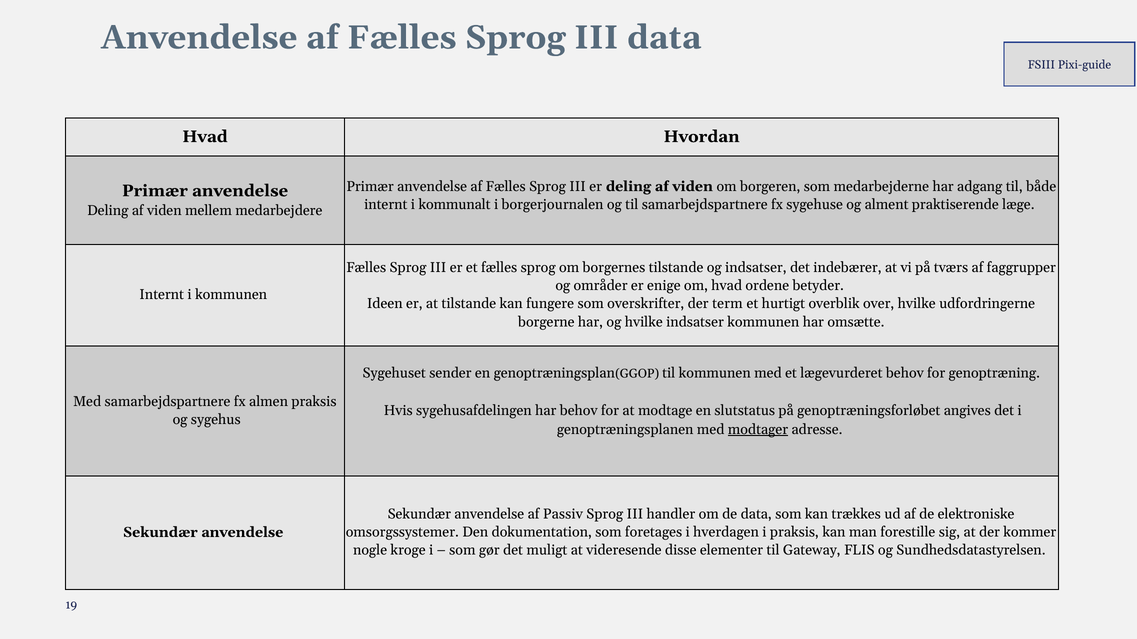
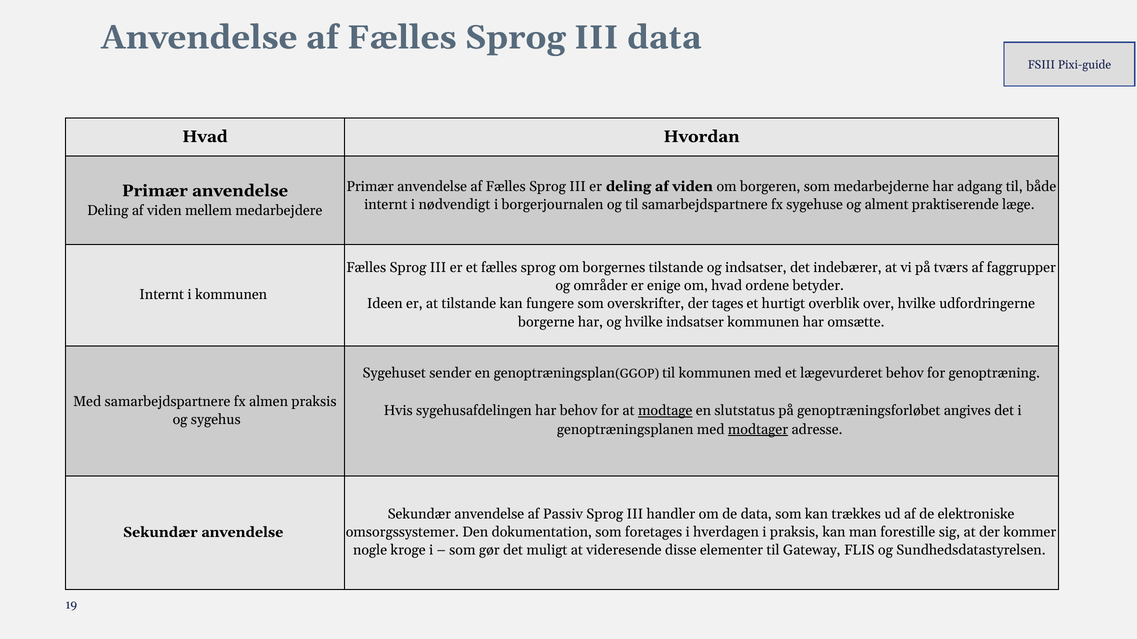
kommunalt: kommunalt -> nødvendigt
term: term -> tages
modtage underline: none -> present
